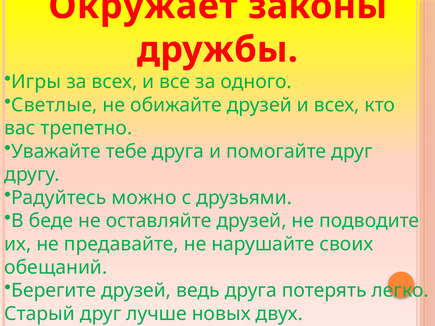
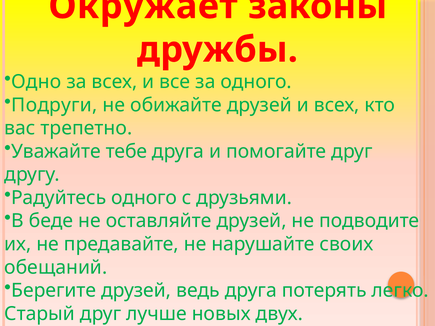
Игры: Игры -> Одно
Светлые: Светлые -> Подруги
Радуйтесь можно: можно -> одного
